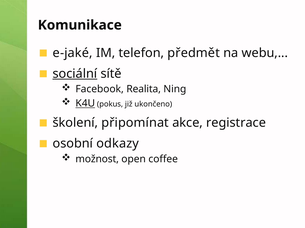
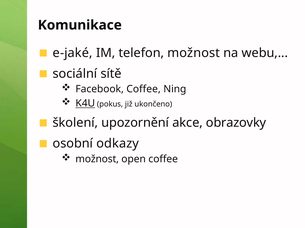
telefon předmět: předmět -> možnost
sociální underline: present -> none
Facebook Realita: Realita -> Coffee
připomínat: připomínat -> upozornění
registrace: registrace -> obrazovky
